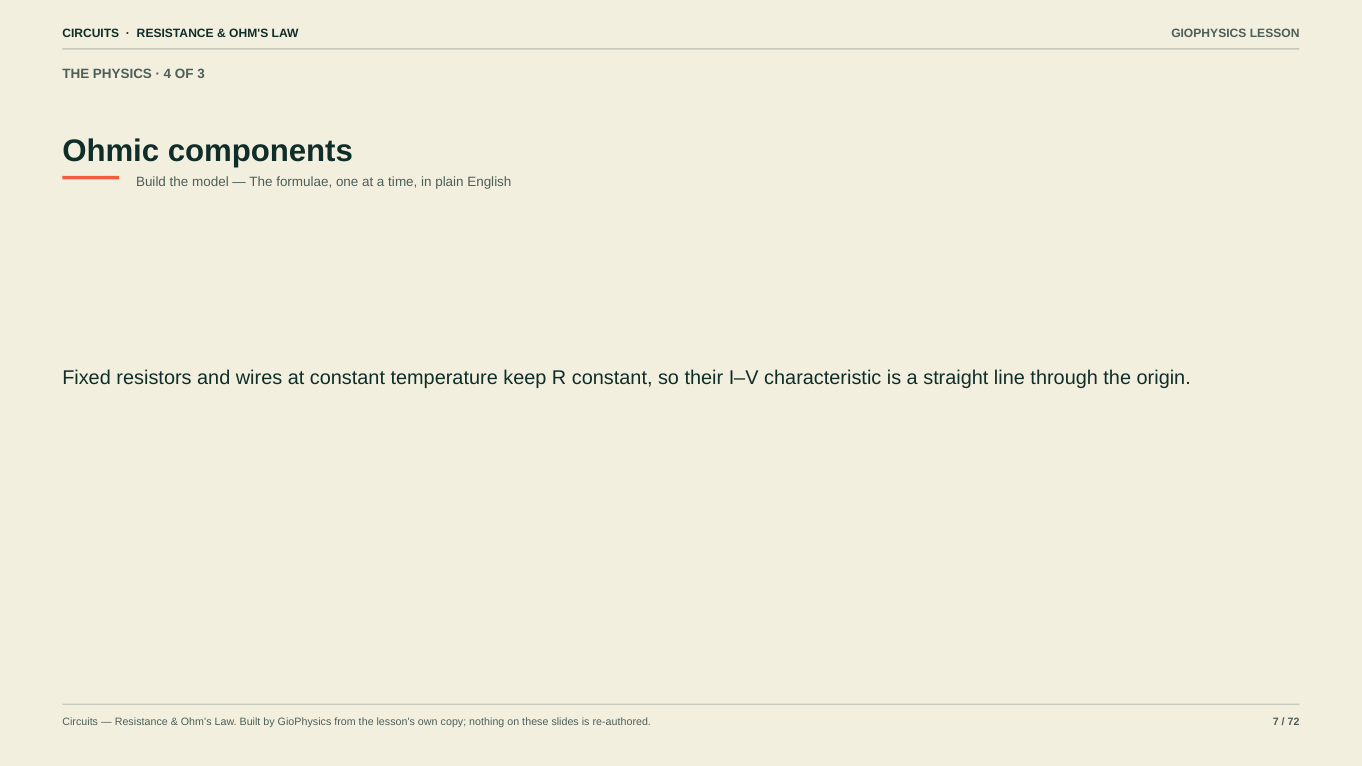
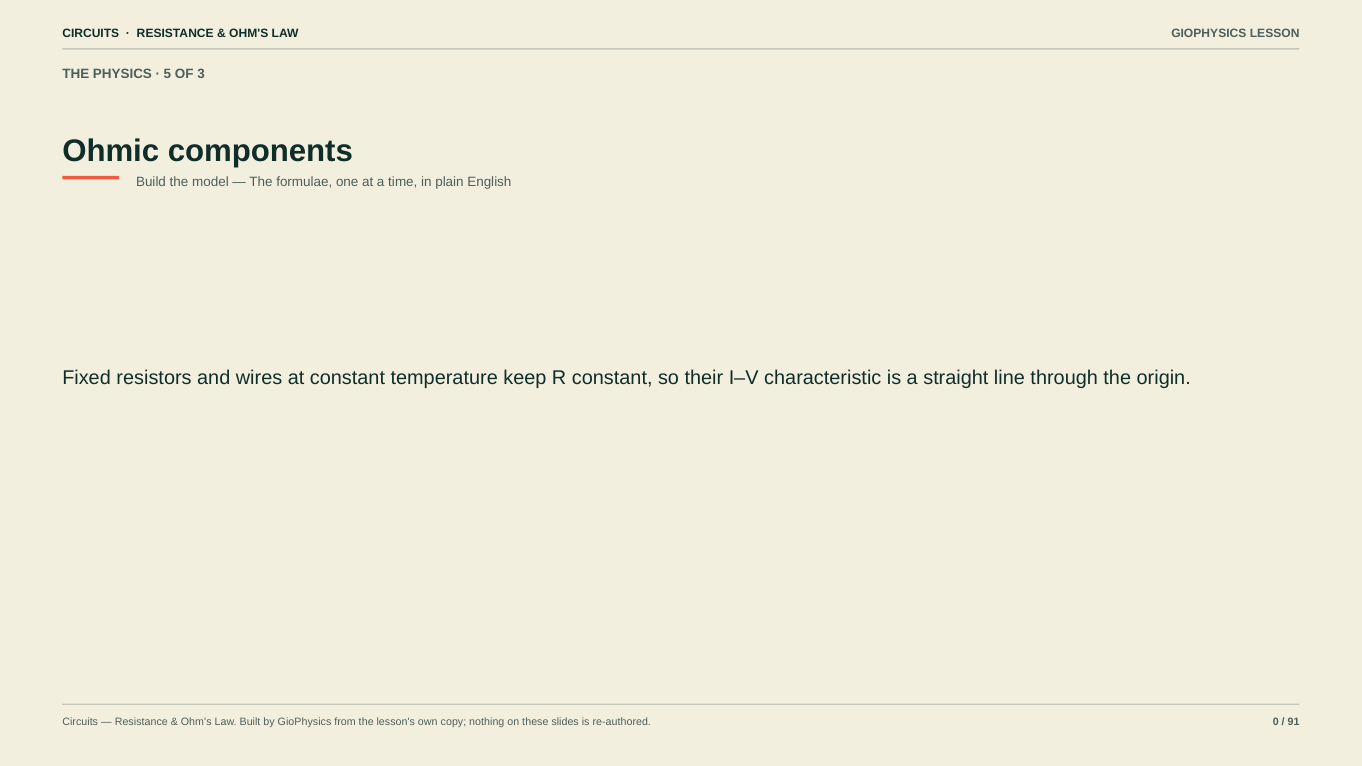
4: 4 -> 5
7: 7 -> 0
72: 72 -> 91
